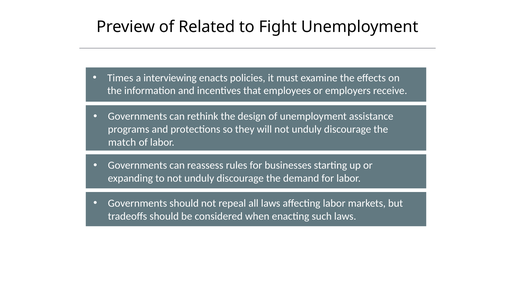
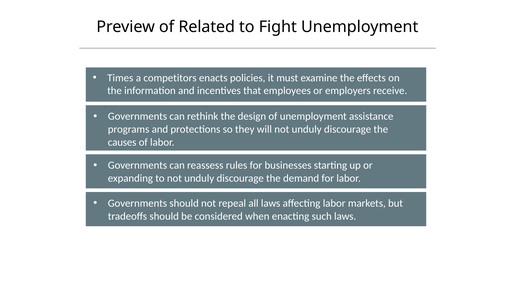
interviewing: interviewing -> competitors
match: match -> causes
